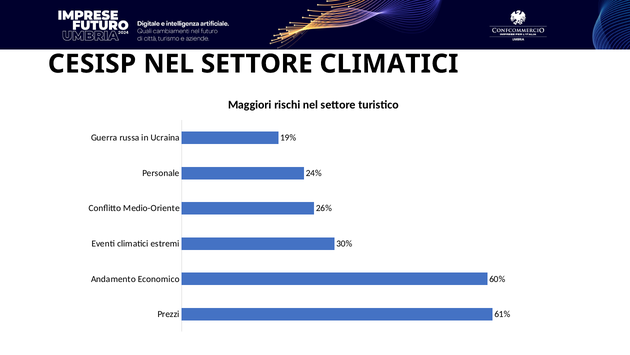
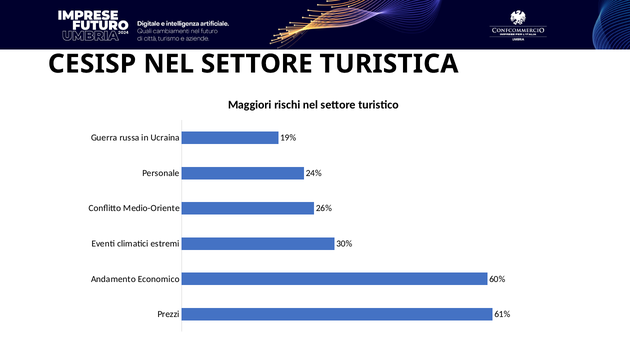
SETTORE CLIMATICI: CLIMATICI -> TURISTICA
